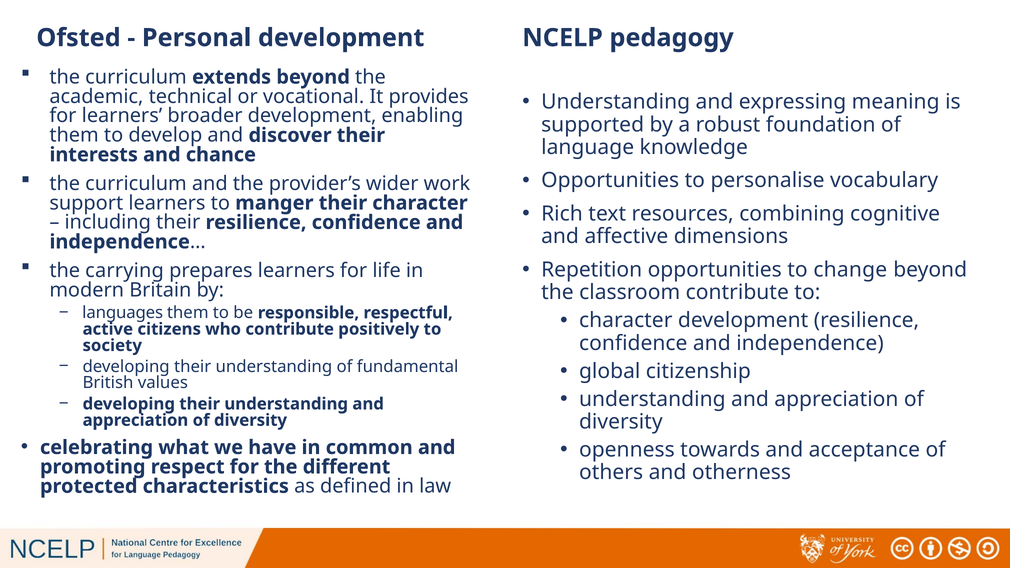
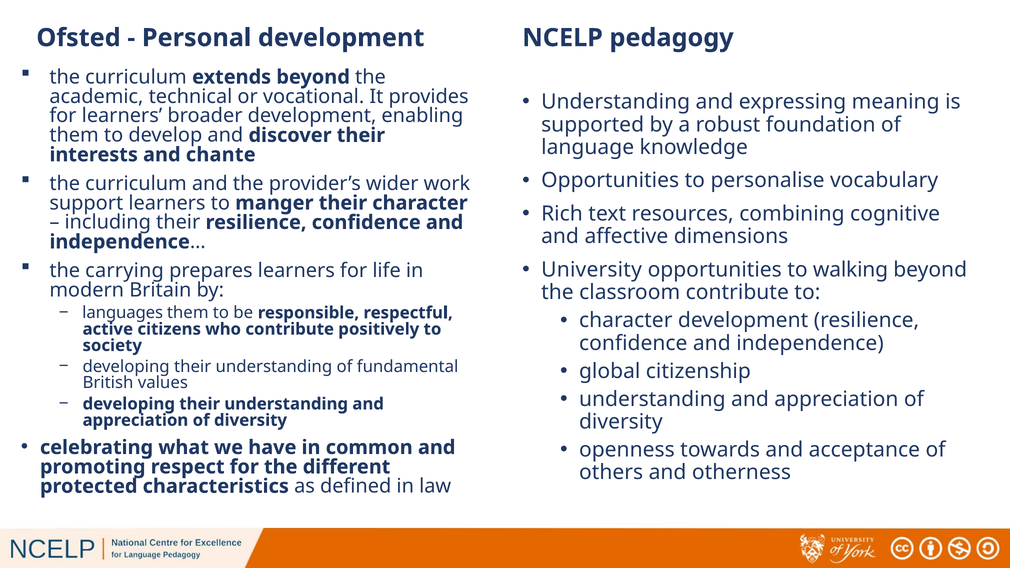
chance: chance -> chante
Repetition: Repetition -> University
change: change -> walking
